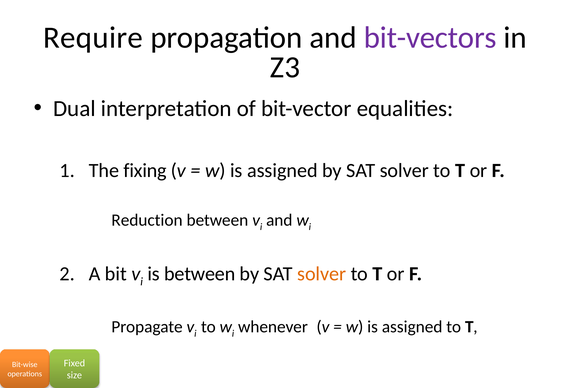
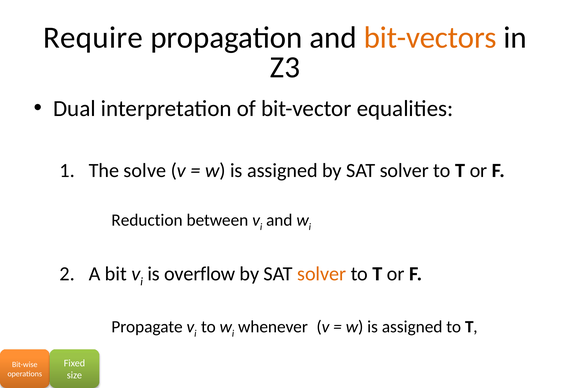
bit-vectors colour: purple -> orange
fixing: fixing -> solve
is between: between -> overflow
